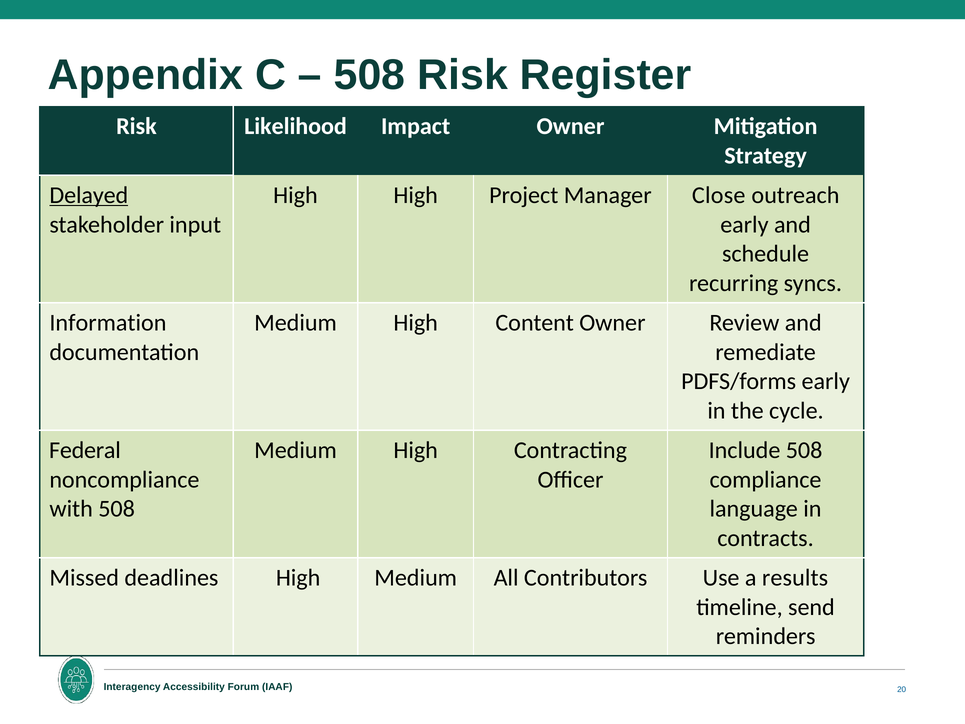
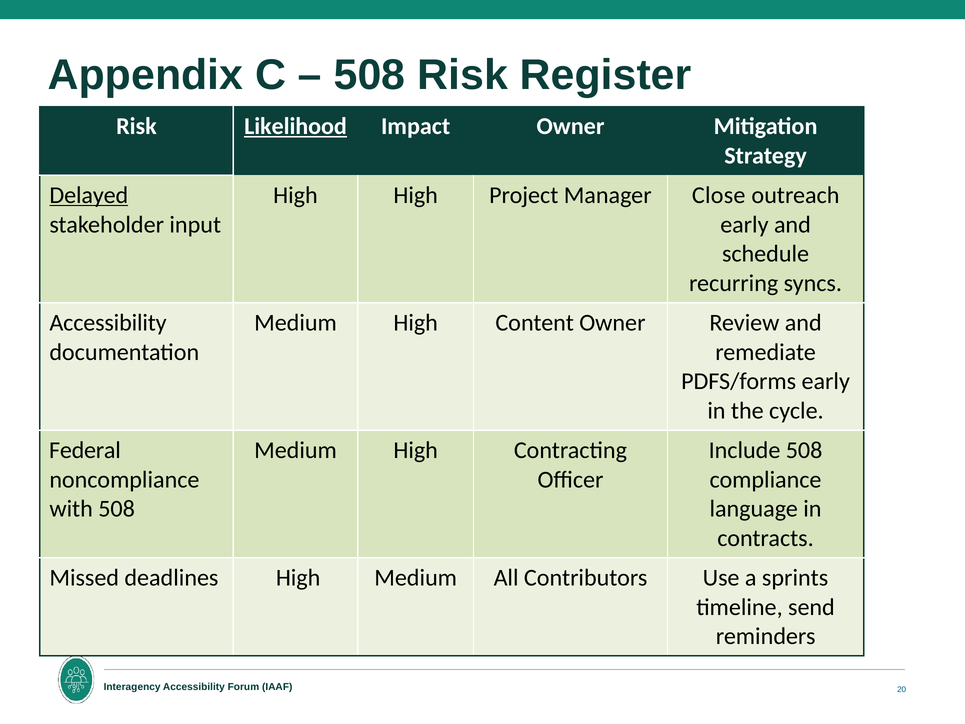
Likelihood underline: none -> present
Information at (108, 322): Information -> Accessibility
results: results -> sprints
